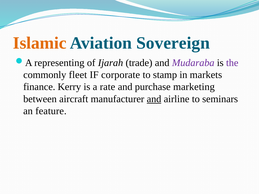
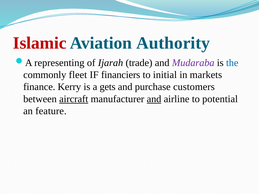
Islamic colour: orange -> red
Sovereign: Sovereign -> Authority
the colour: purple -> blue
corporate: corporate -> financiers
stamp: stamp -> initial
rate: rate -> gets
marketing: marketing -> customers
aircraft underline: none -> present
seminars: seminars -> potential
